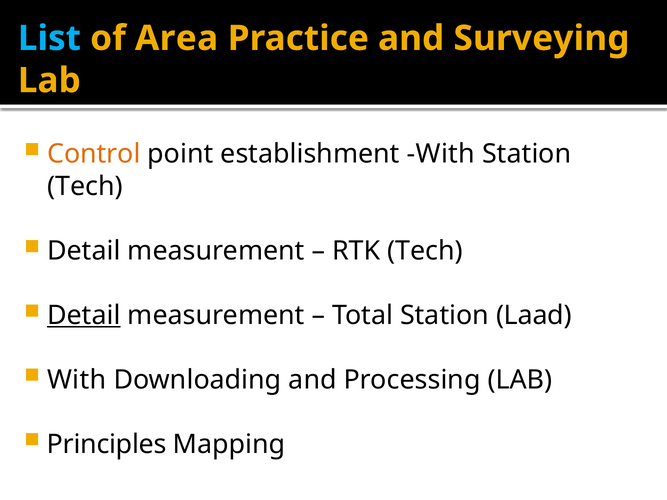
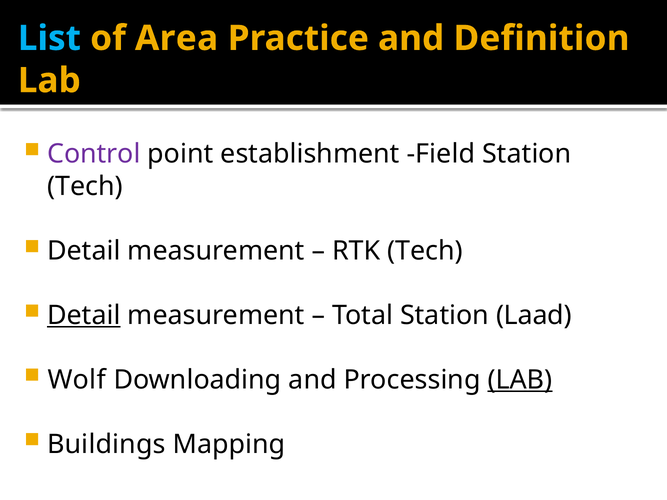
Surveying: Surveying -> Definition
Control colour: orange -> purple
establishment With: With -> Field
With at (77, 380): With -> Wolf
LAB at (520, 380) underline: none -> present
Principles: Principles -> Buildings
